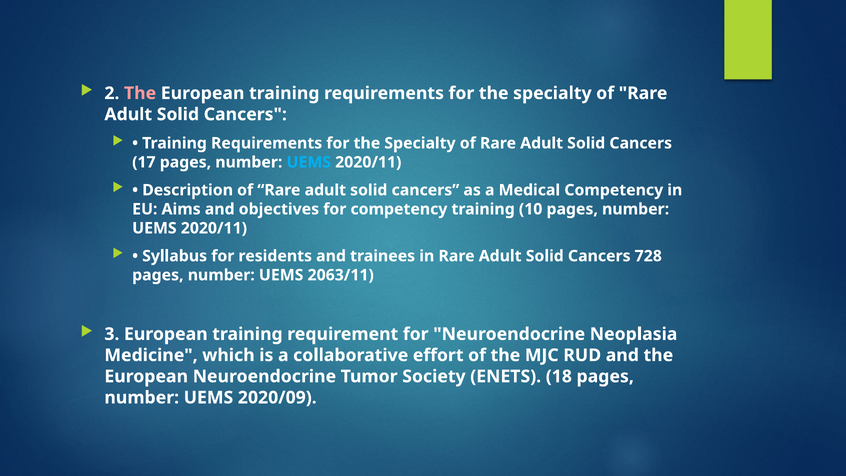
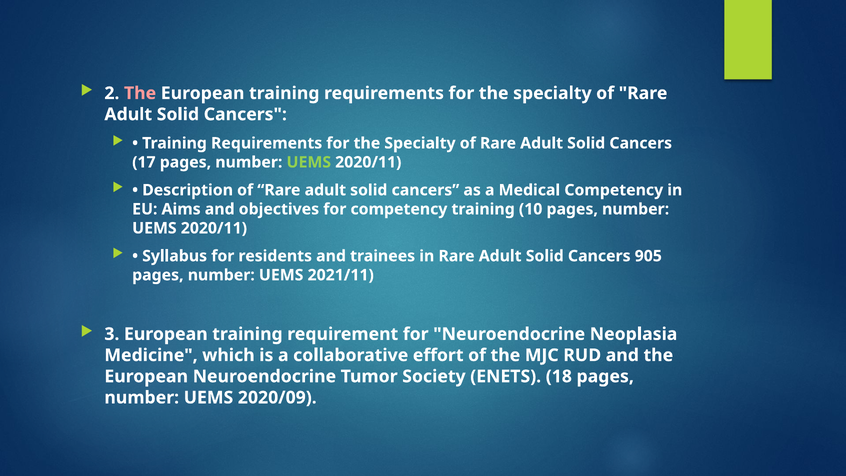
UEMS at (309, 162) colour: light blue -> light green
728: 728 -> 905
2063/11: 2063/11 -> 2021/11
